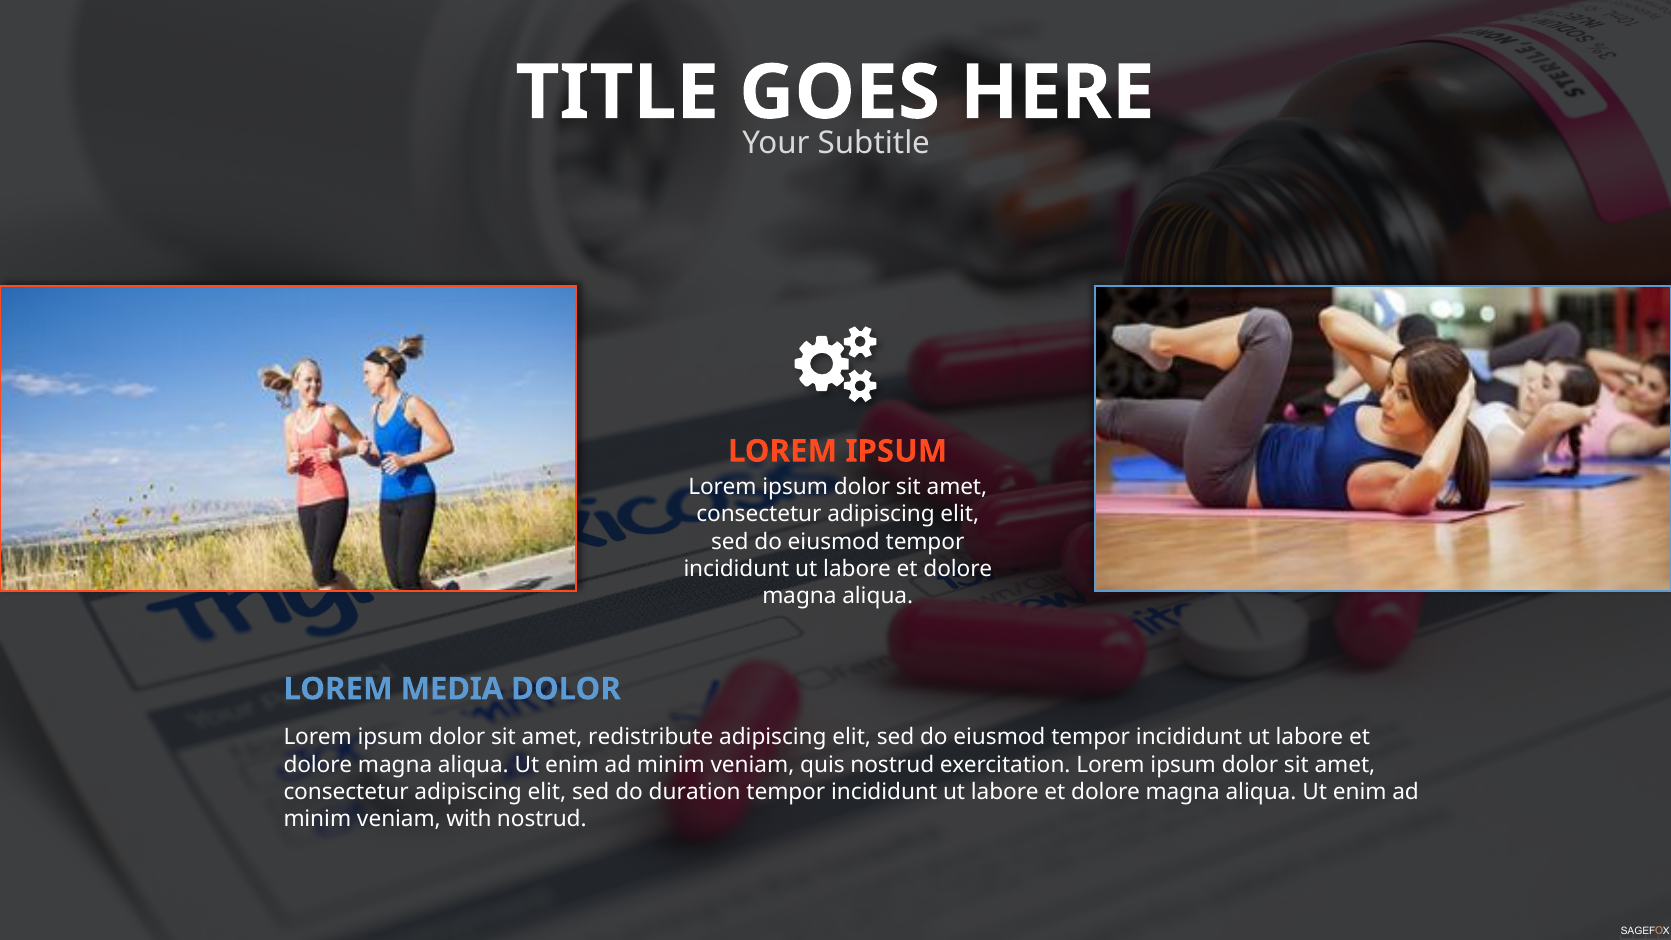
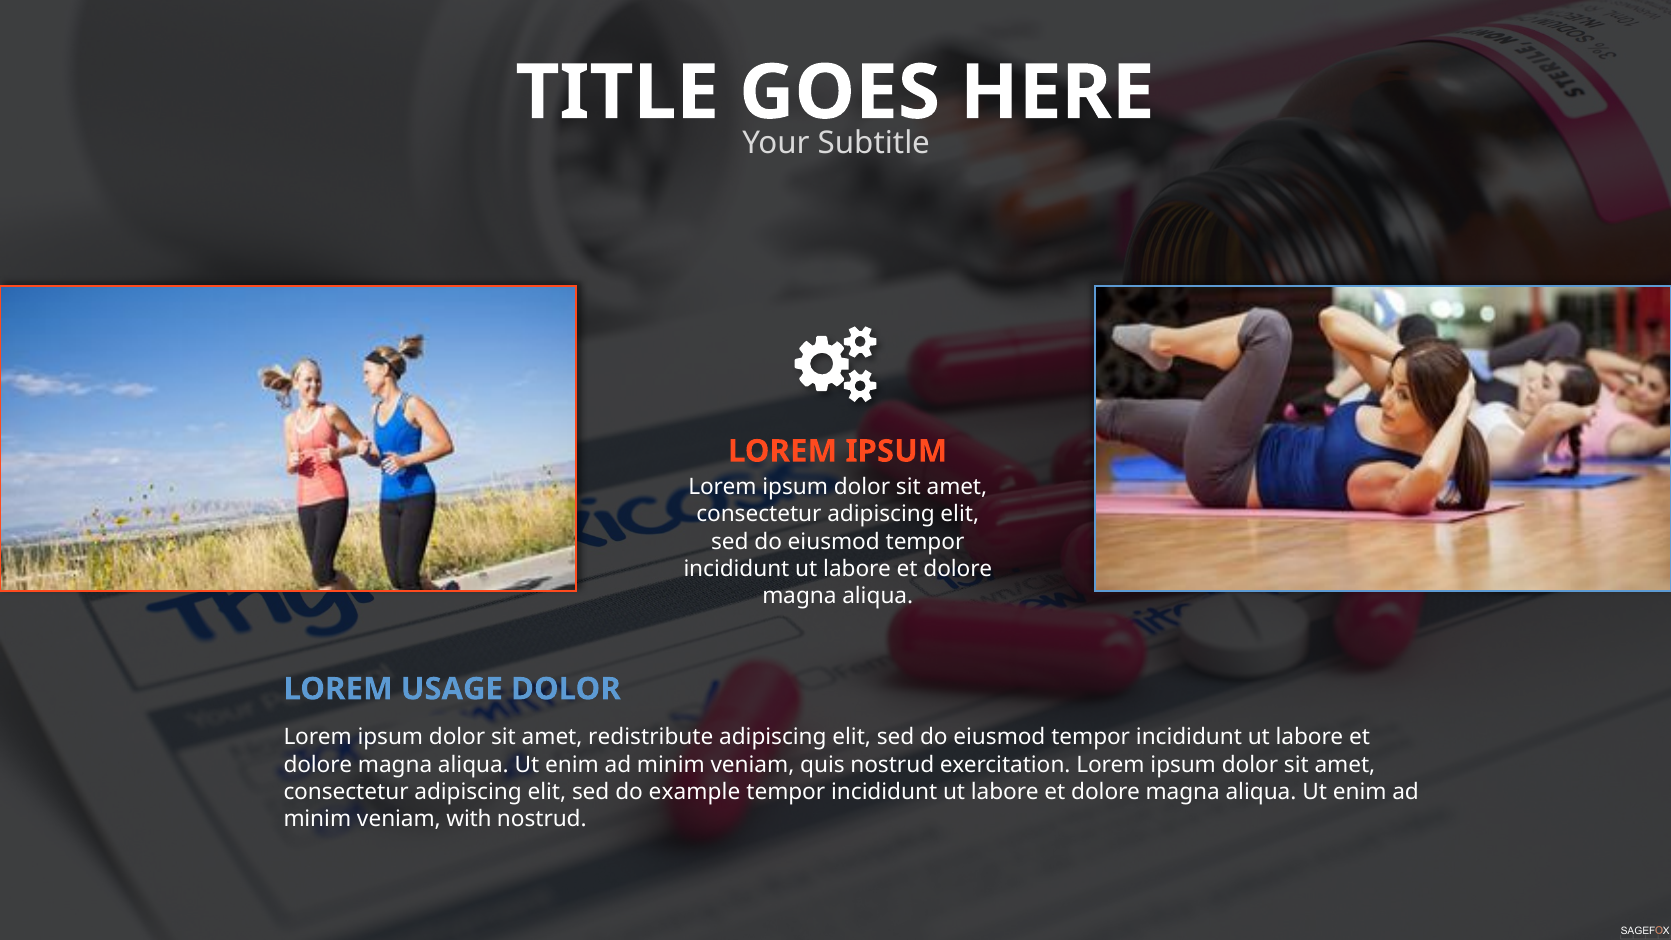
MEDIA: MEDIA -> USAGE
duration: duration -> example
